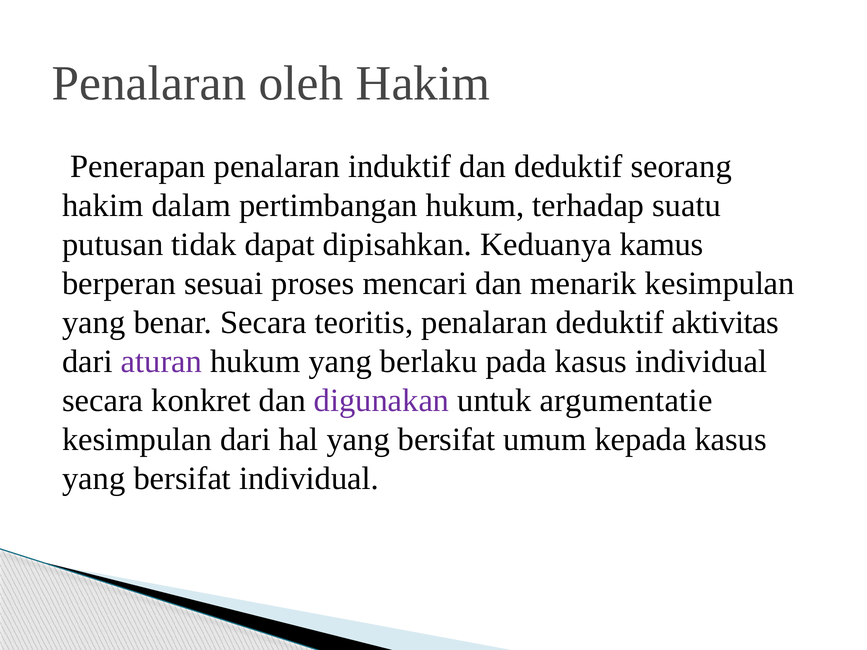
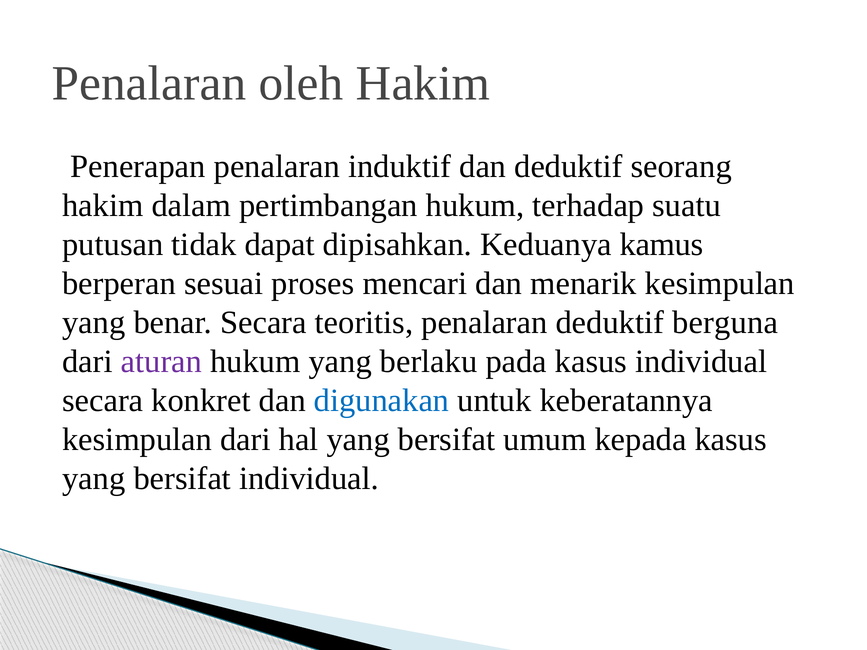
aktivitas: aktivitas -> berguna
digunakan colour: purple -> blue
argumentatie: argumentatie -> keberatannya
